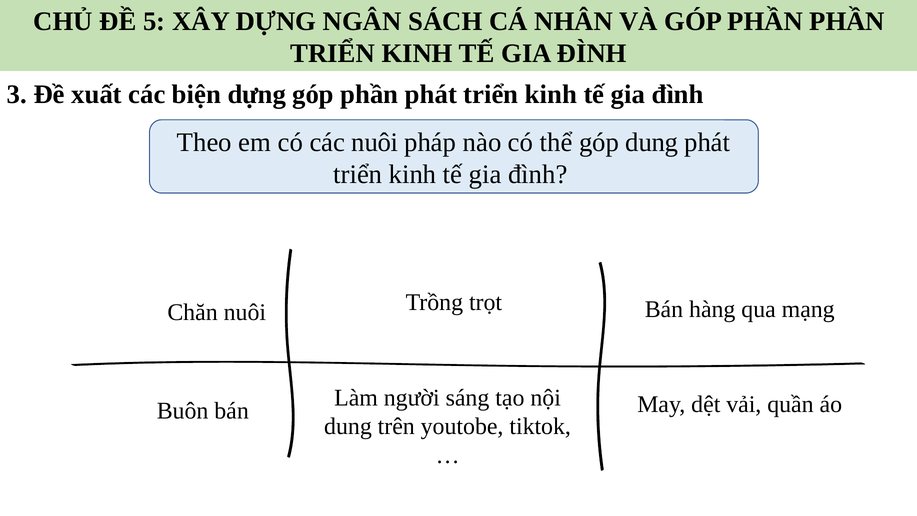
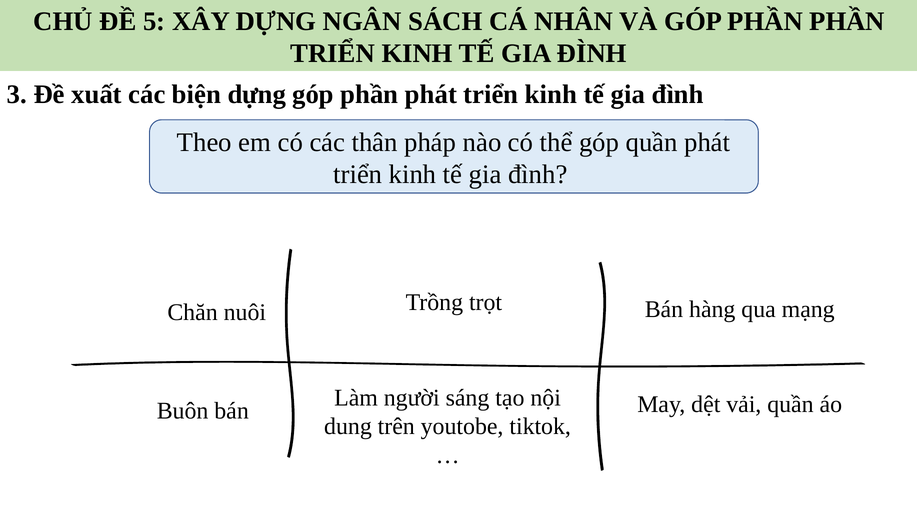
các nuôi: nuôi -> thân
góp dung: dung -> quần
